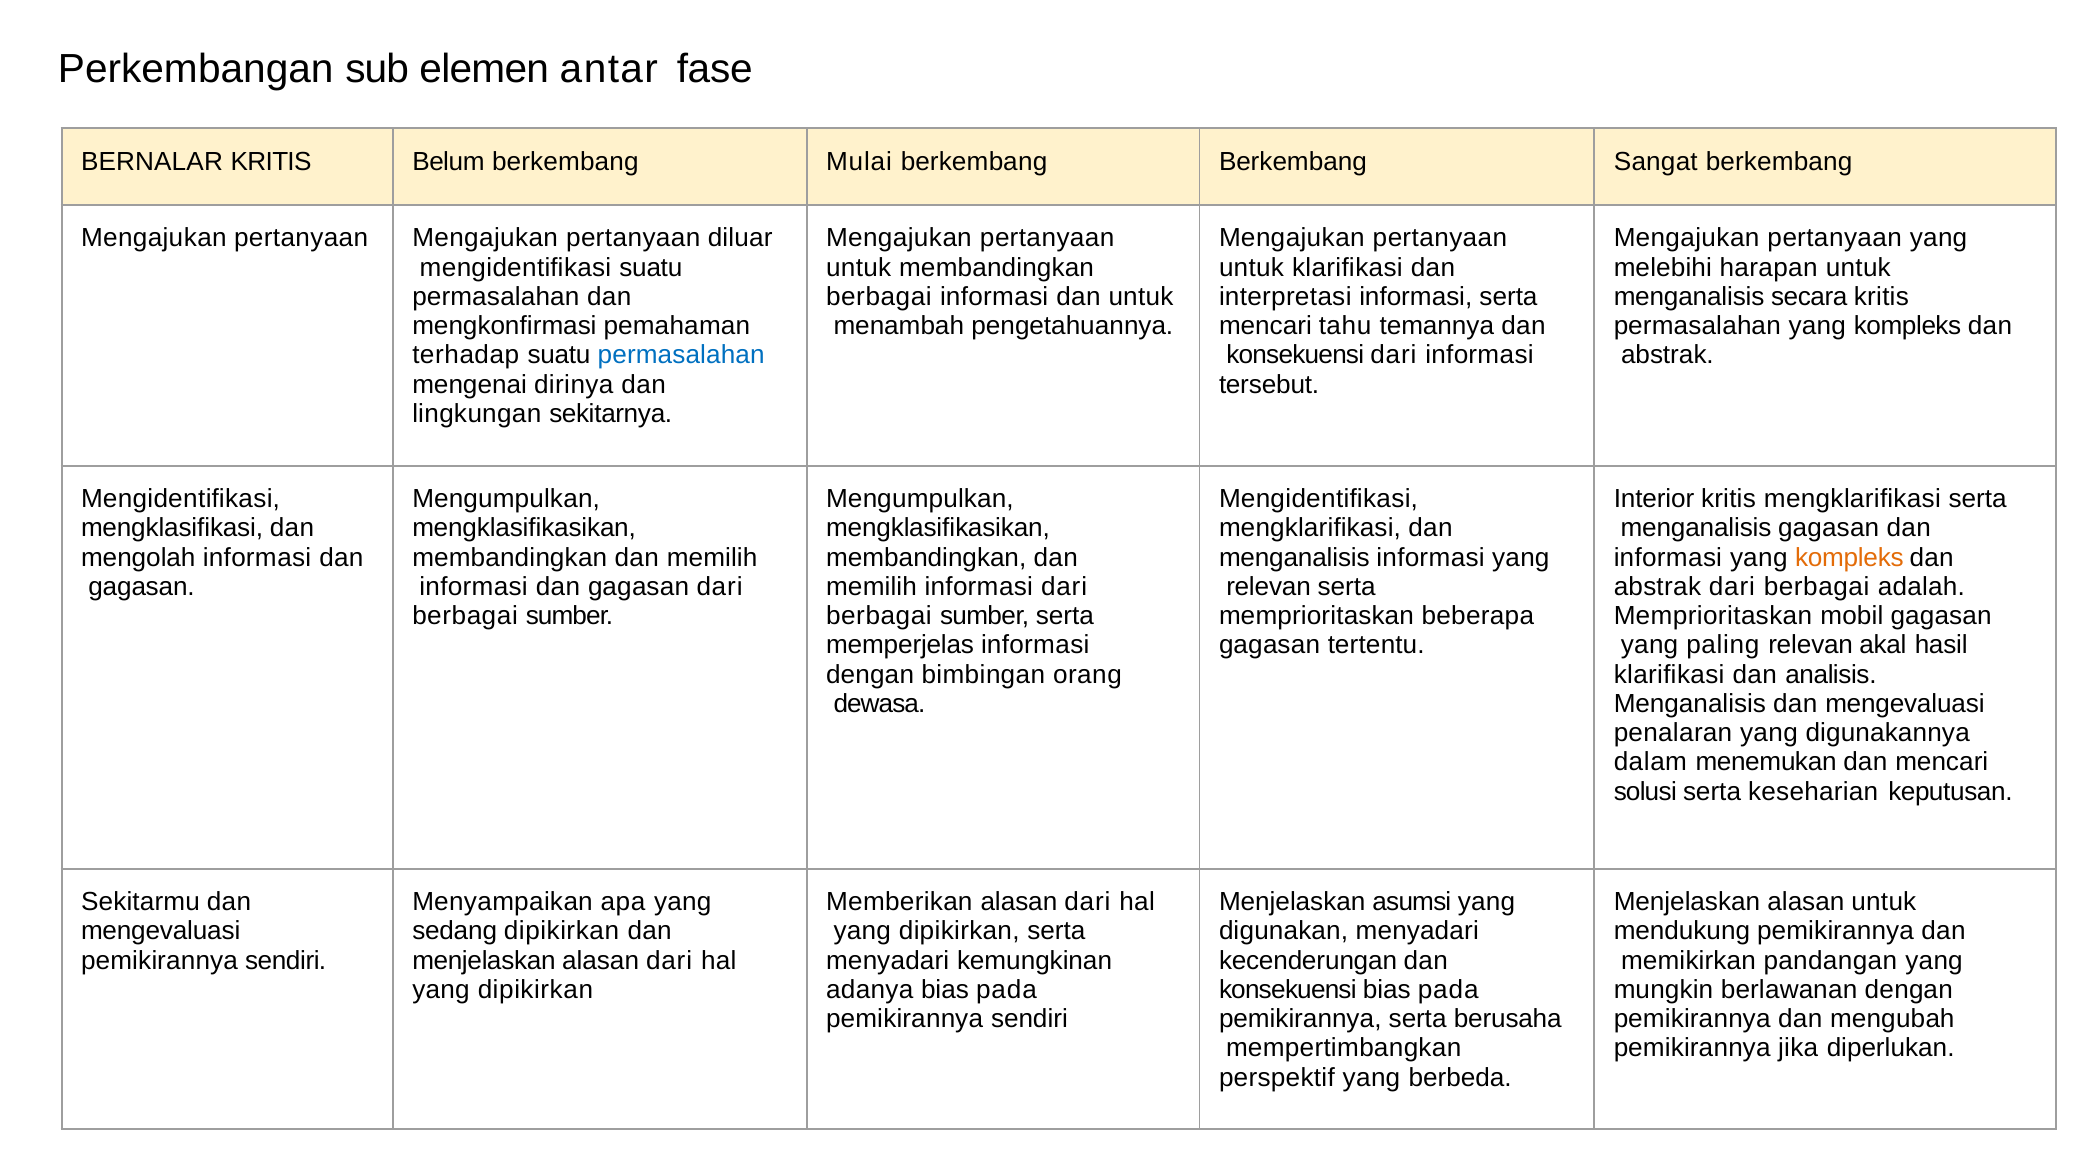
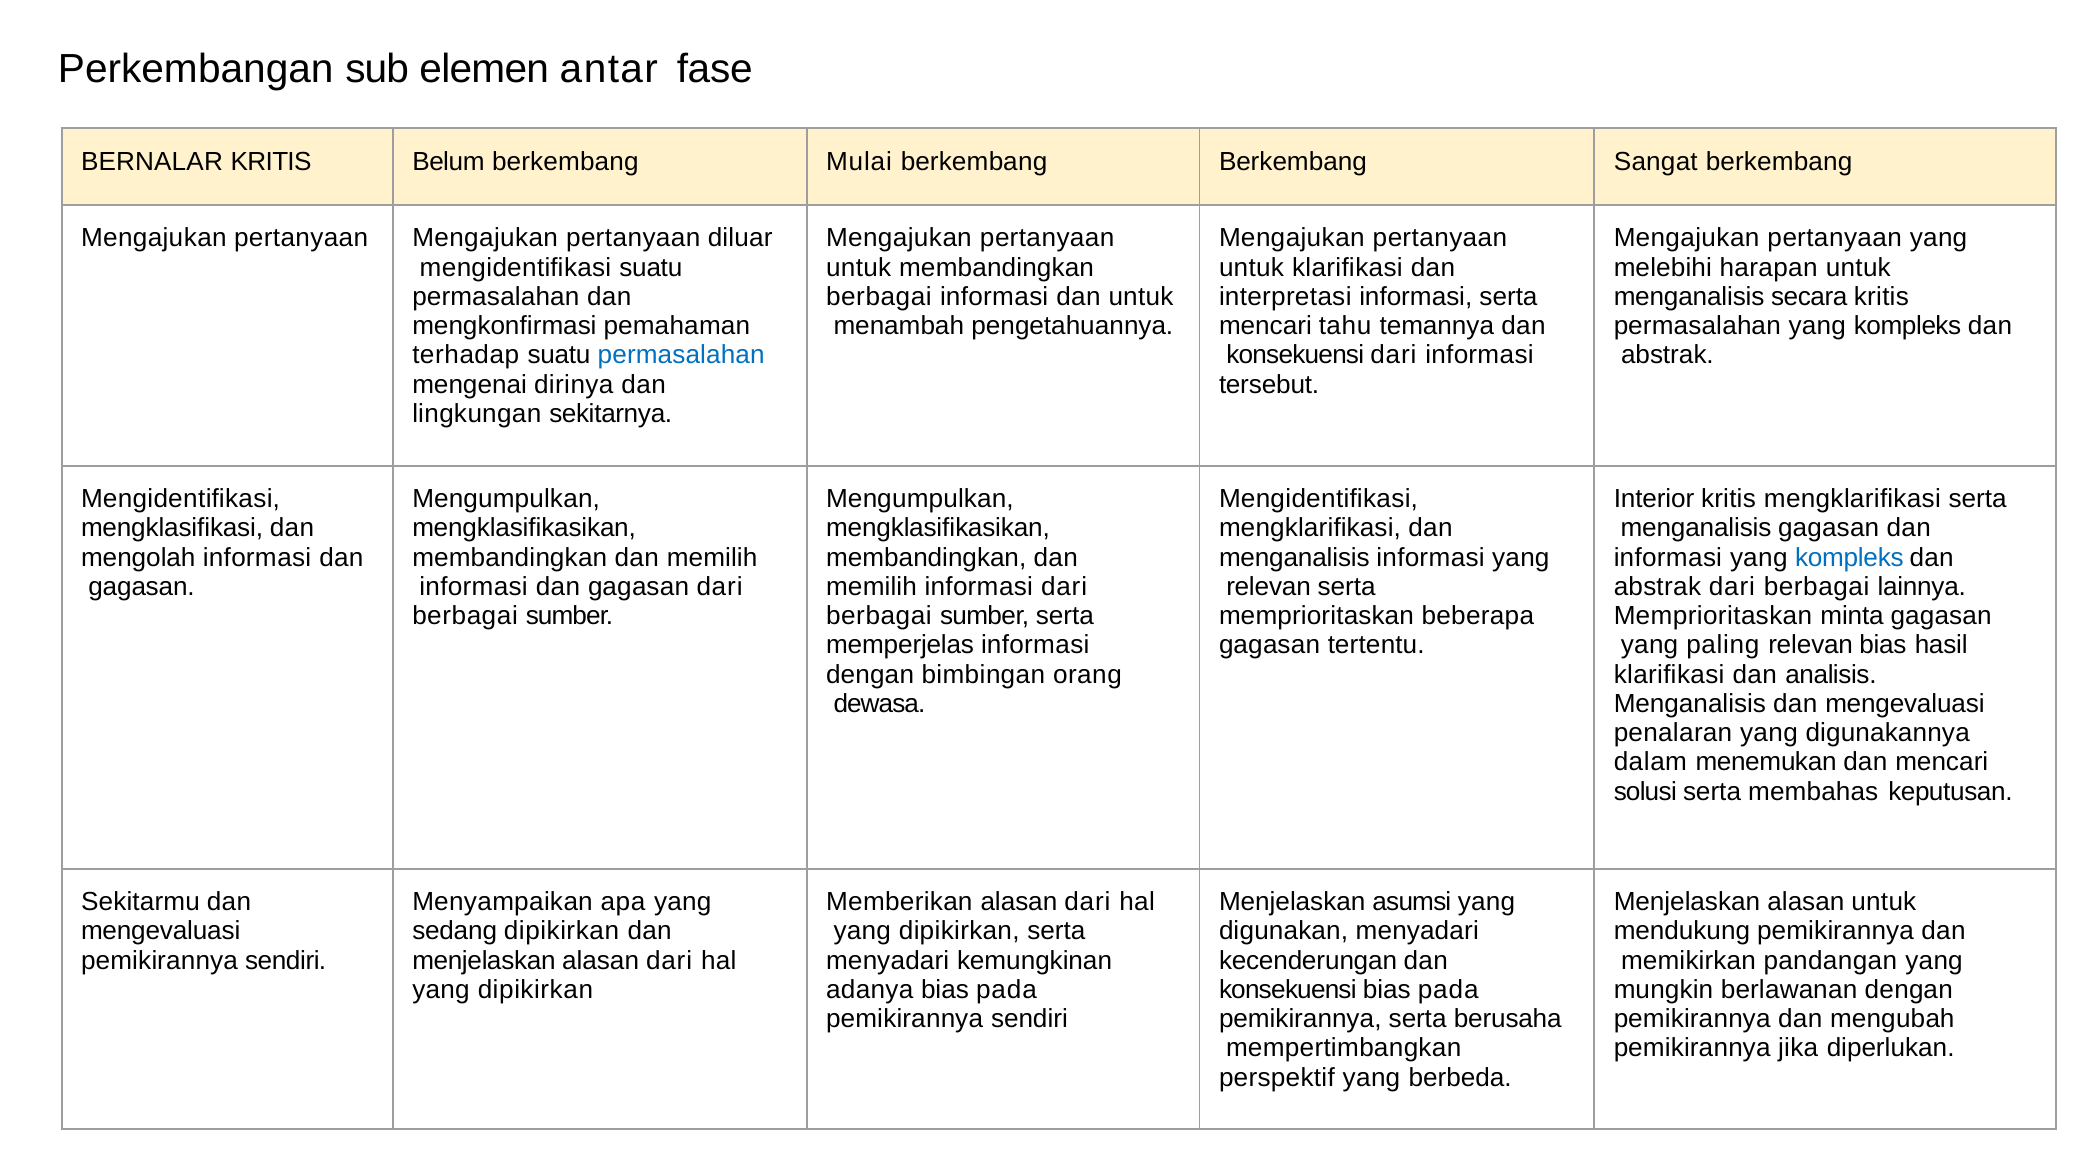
kompleks at (1849, 558) colour: orange -> blue
adalah: adalah -> lainnya
mobil: mobil -> minta
relevan akal: akal -> bias
keseharian: keseharian -> membahas
